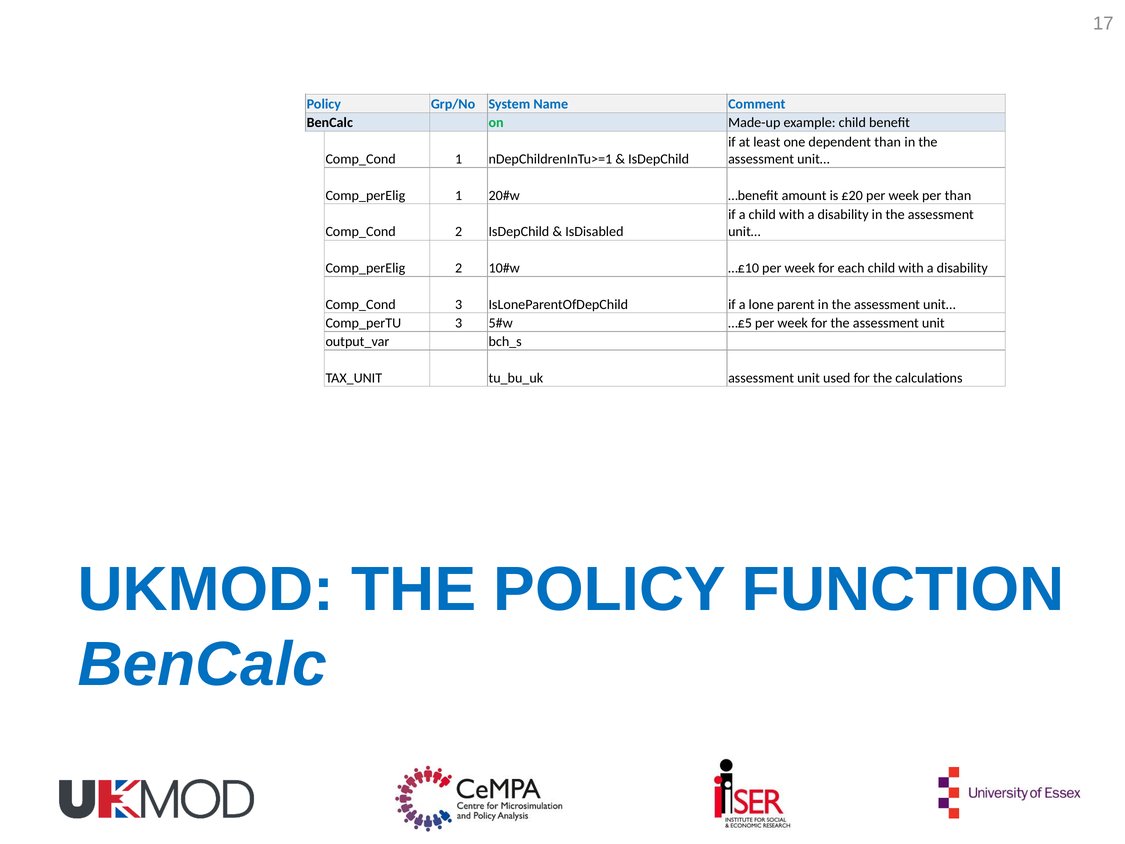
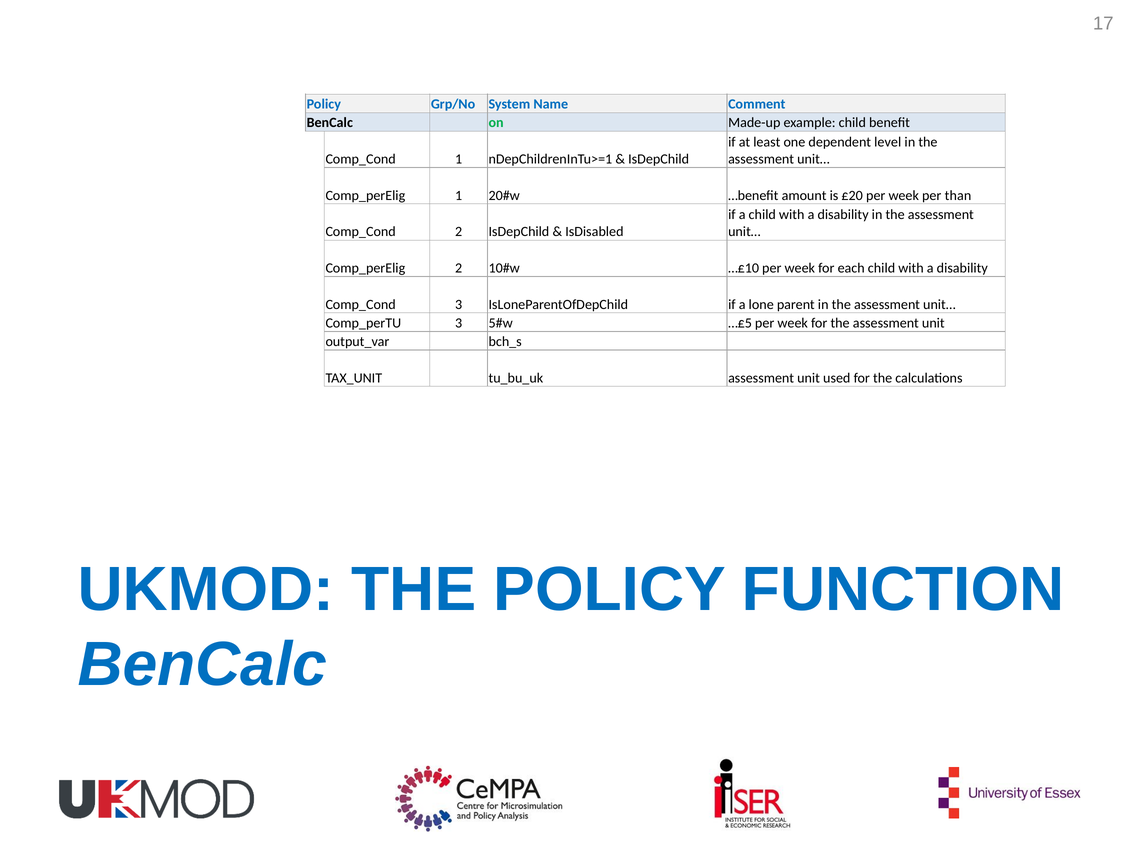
dependent than: than -> level
